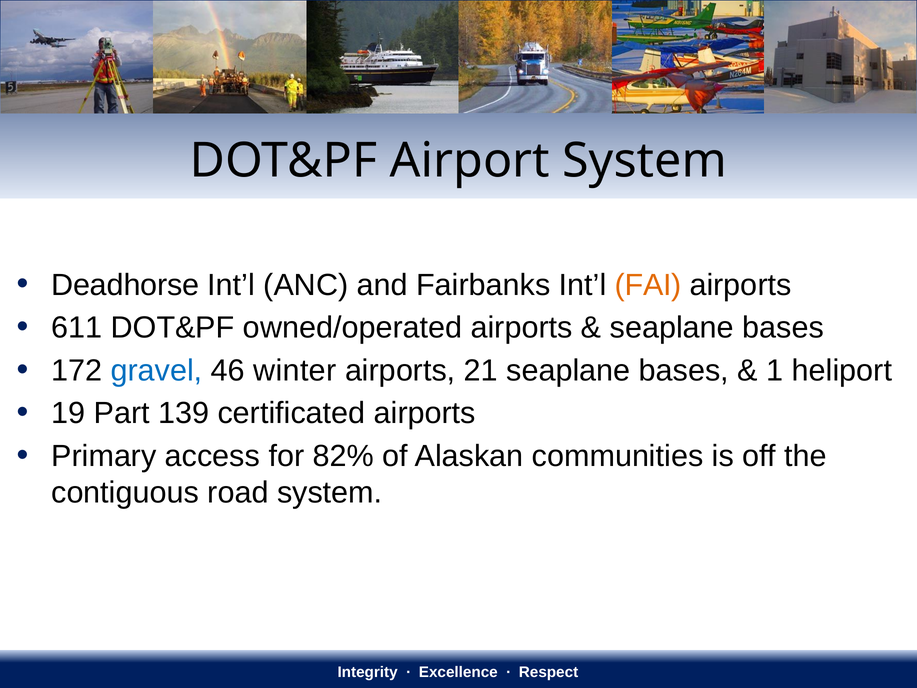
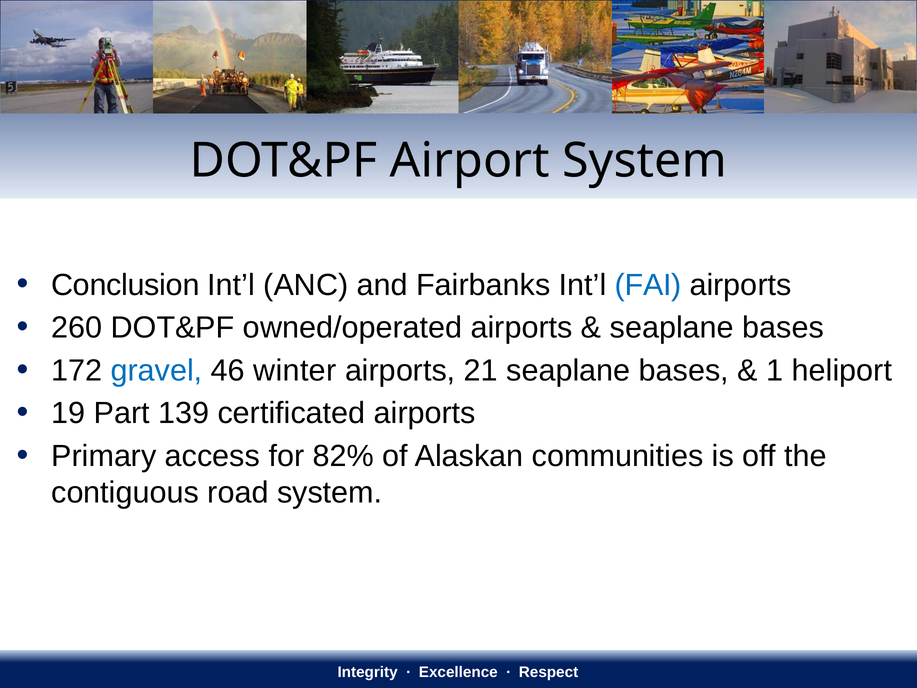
Deadhorse: Deadhorse -> Conclusion
FAI colour: orange -> blue
611: 611 -> 260
